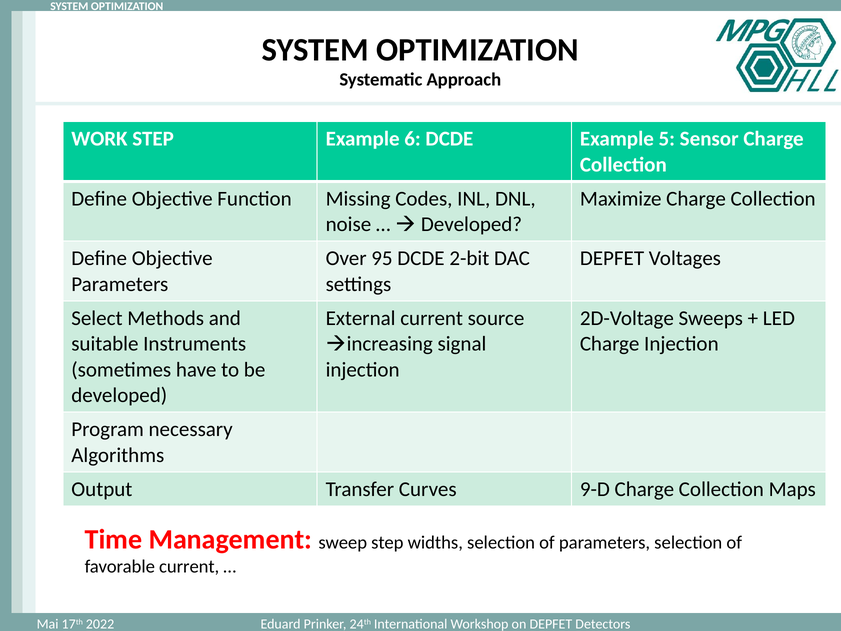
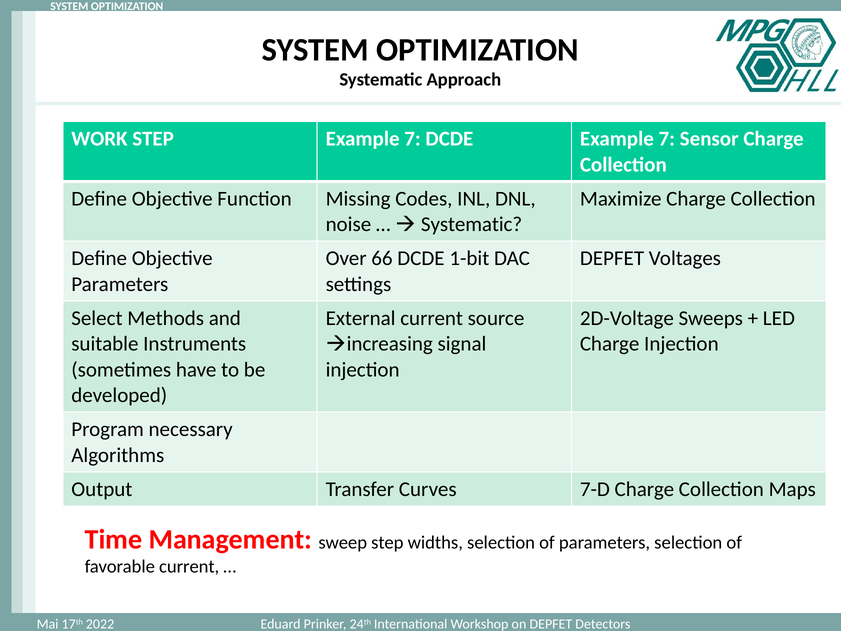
STEP Example 6: 6 -> 7
DCDE Example 5: 5 -> 7
Developed at (472, 224): Developed -> Systematic
95: 95 -> 66
2-bit: 2-bit -> 1-bit
9-D: 9-D -> 7-D
